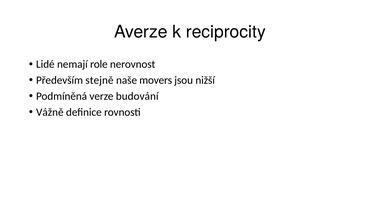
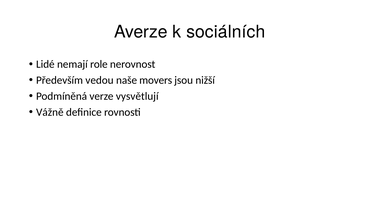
reciprocity: reciprocity -> sociálních
stejně: stejně -> vedou
budování: budování -> vysvětlují
